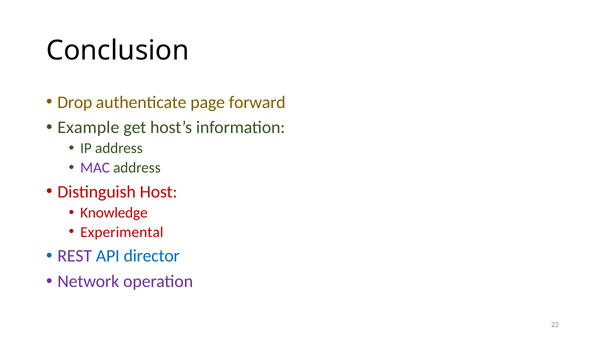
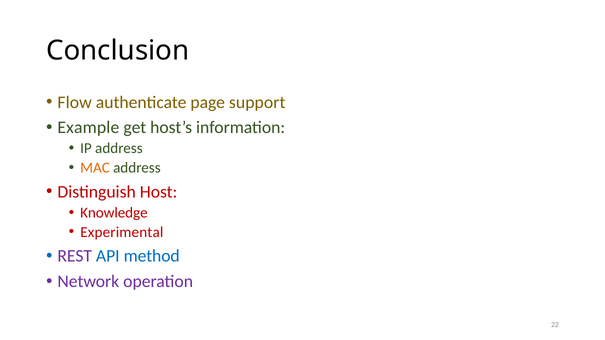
Drop: Drop -> Flow
forward: forward -> support
MAC colour: purple -> orange
director: director -> method
